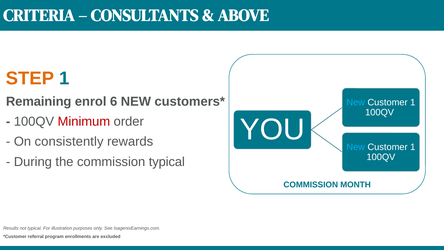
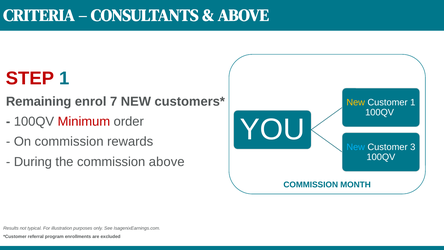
STEP colour: orange -> red
6: 6 -> 7
New at (356, 102) colour: light blue -> yellow
On consistently: consistently -> commission
1 at (413, 147): 1 -> 3
commission typical: typical -> above
